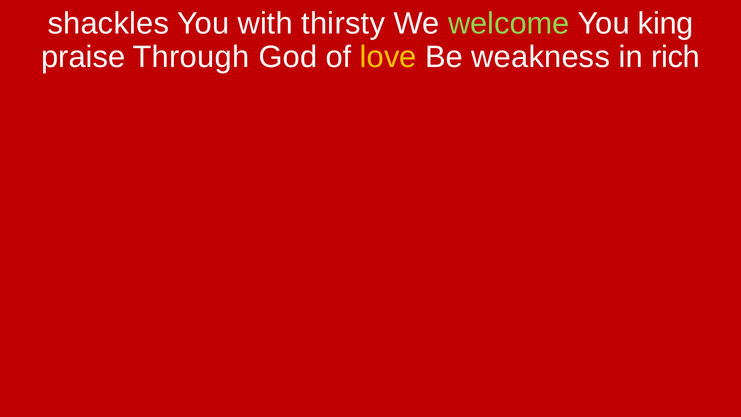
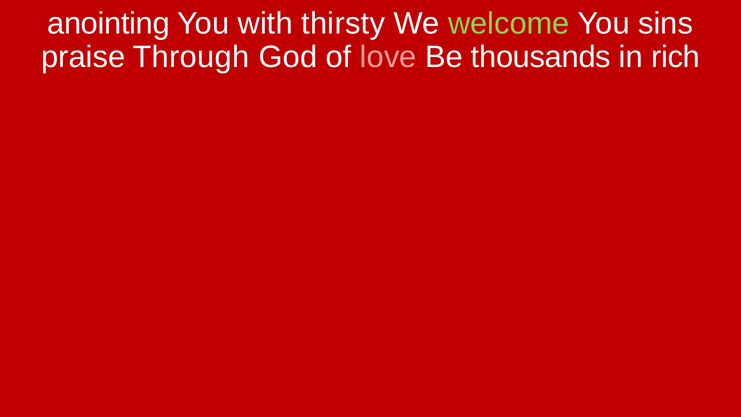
shackles: shackles -> anointing
king: king -> sins
love colour: yellow -> pink
weakness: weakness -> thousands
